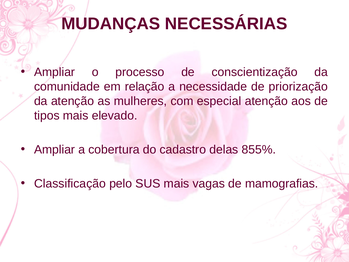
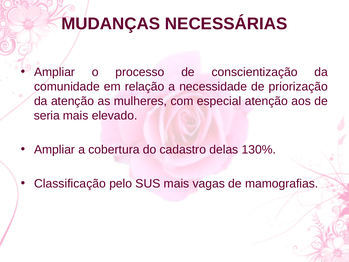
tipos: tipos -> seria
855%: 855% -> 130%
